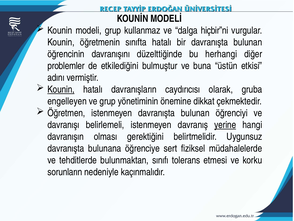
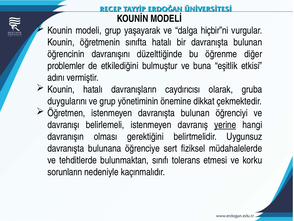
kullanmaz: kullanmaz -> yaşayarak
herhangi: herhangi -> öğrenme
üstün: üstün -> eşitlik
Kounin at (61, 89) underline: present -> none
engelleyen: engelleyen -> duygularını
